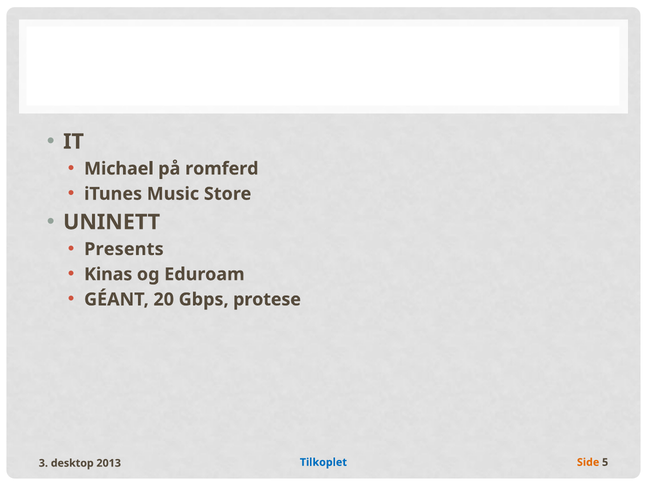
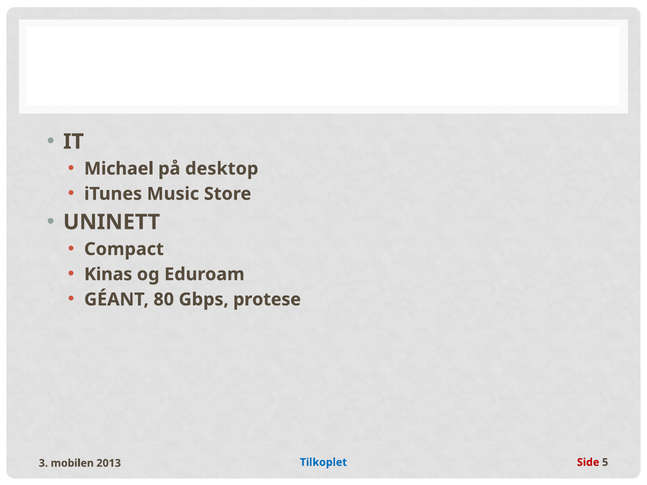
romferd: romferd -> desktop
Presents: Presents -> Compact
20: 20 -> 80
desktop: desktop -> mobilen
Side colour: orange -> red
